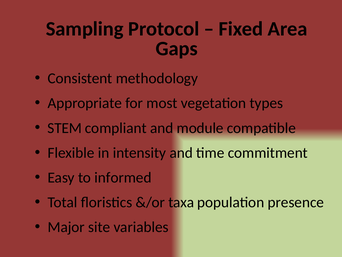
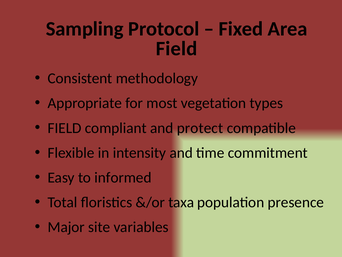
Gaps at (177, 48): Gaps -> Field
STEM at (65, 128): STEM -> FIELD
module: module -> protect
